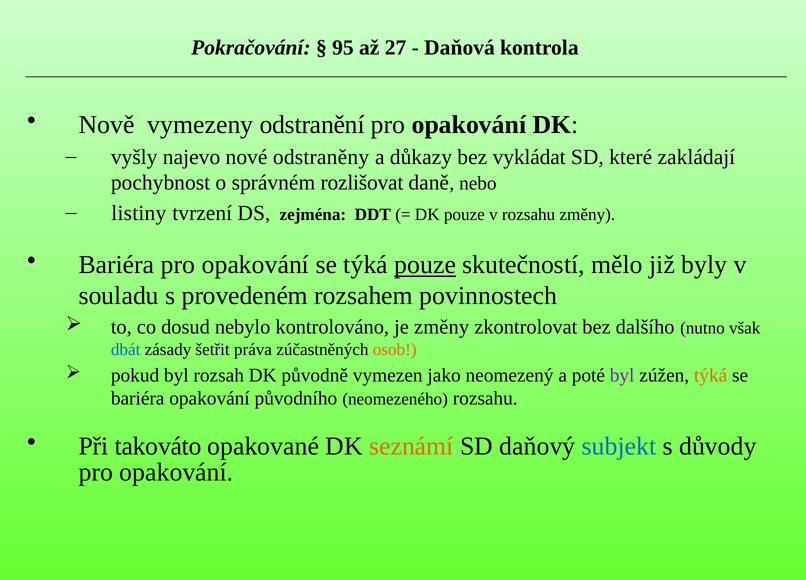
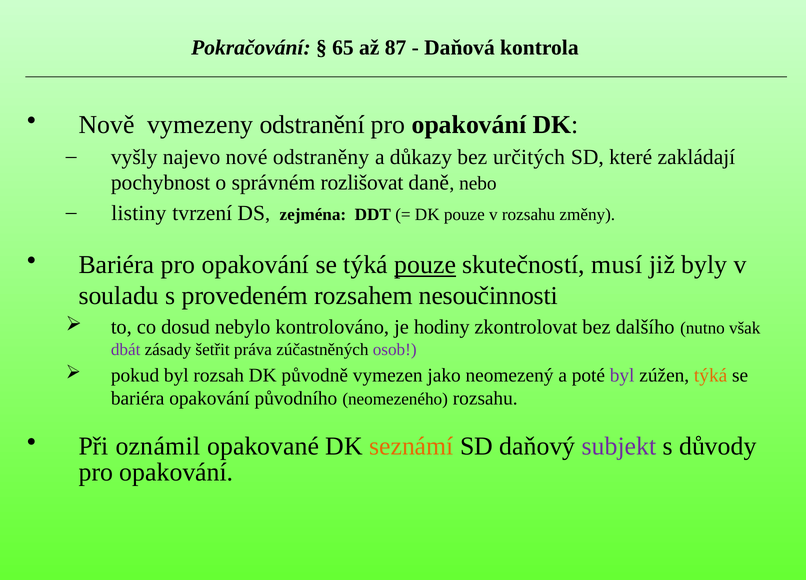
95: 95 -> 65
27: 27 -> 87
vykládat: vykládat -> určitých
mělo: mělo -> musí
povinnostech: povinnostech -> nesoučinnosti
je změny: změny -> hodiny
dbát colour: blue -> purple
osob colour: orange -> purple
takováto: takováto -> oznámil
subjekt colour: blue -> purple
